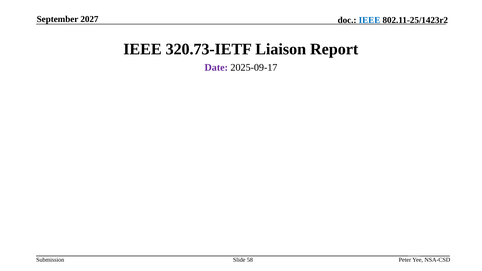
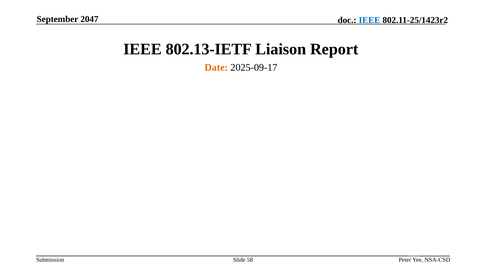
2027: 2027 -> 2047
320.73-IETF: 320.73-IETF -> 802.13-IETF
Date colour: purple -> orange
